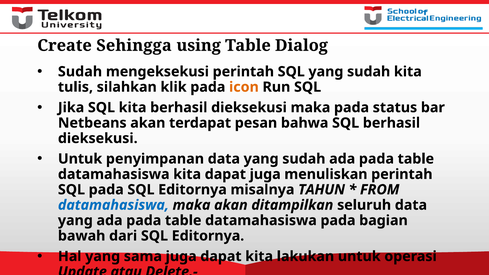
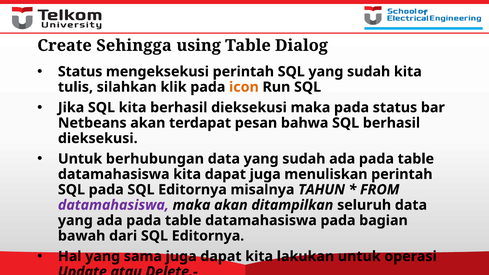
Sudah at (80, 72): Sudah -> Status
penyimpanan: penyimpanan -> berhubungan
datamahasiswa at (113, 205) colour: blue -> purple
